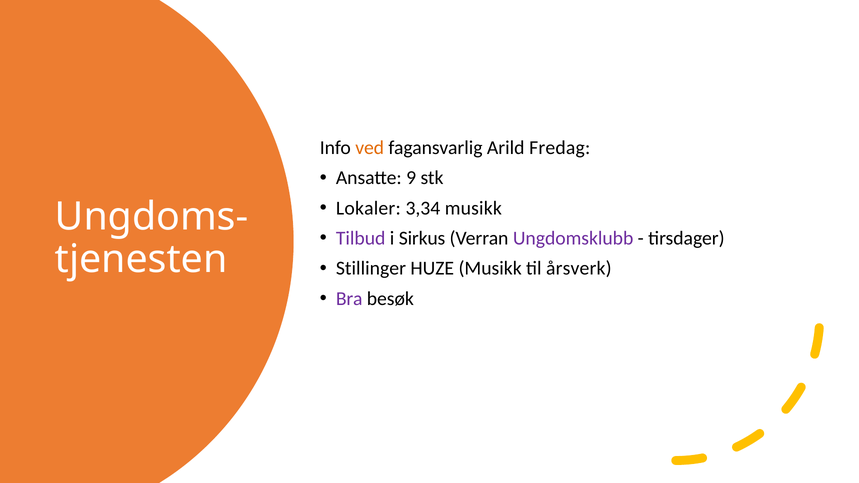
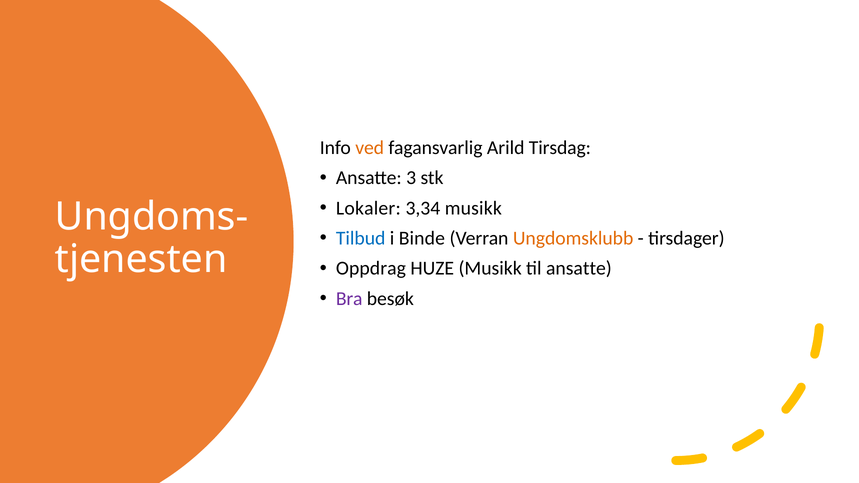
Fredag: Fredag -> Tirsdag
9: 9 -> 3
Tilbud colour: purple -> blue
Sirkus: Sirkus -> Binde
Ungdomsklubb colour: purple -> orange
Stillinger: Stillinger -> Oppdrag
til årsverk: årsverk -> ansatte
